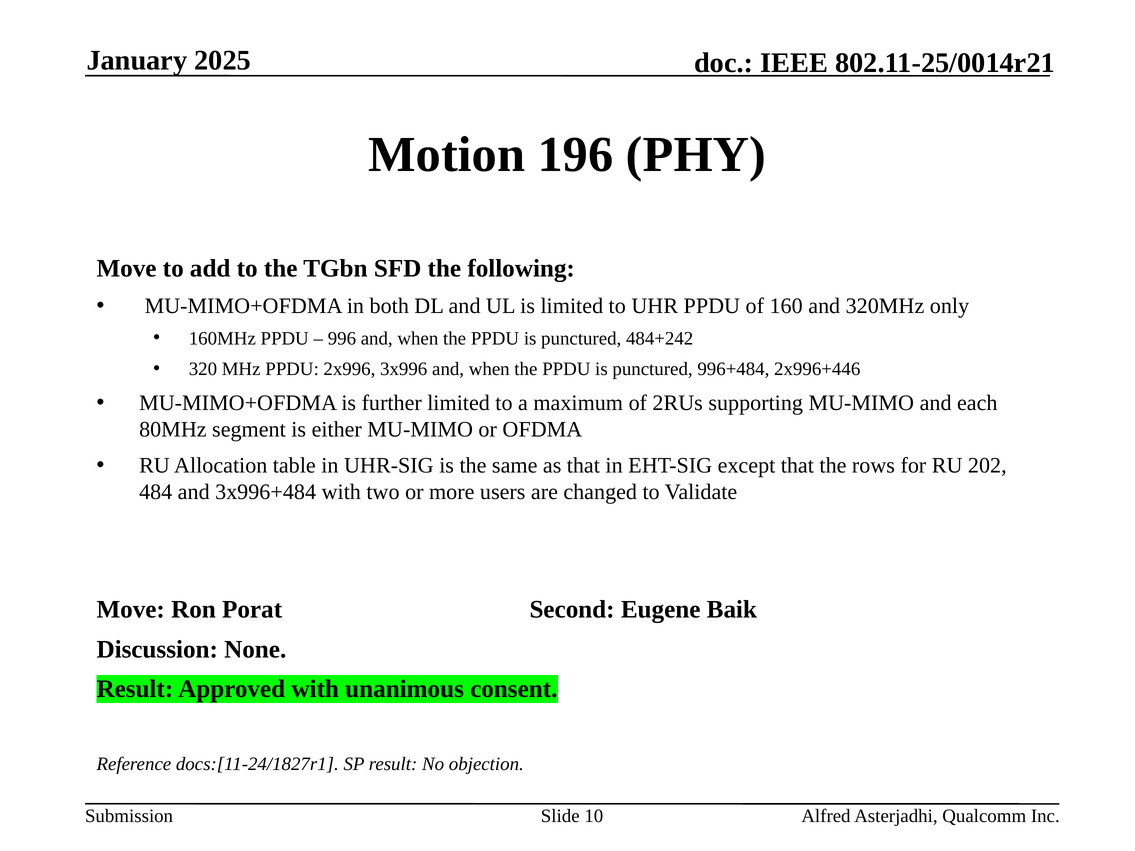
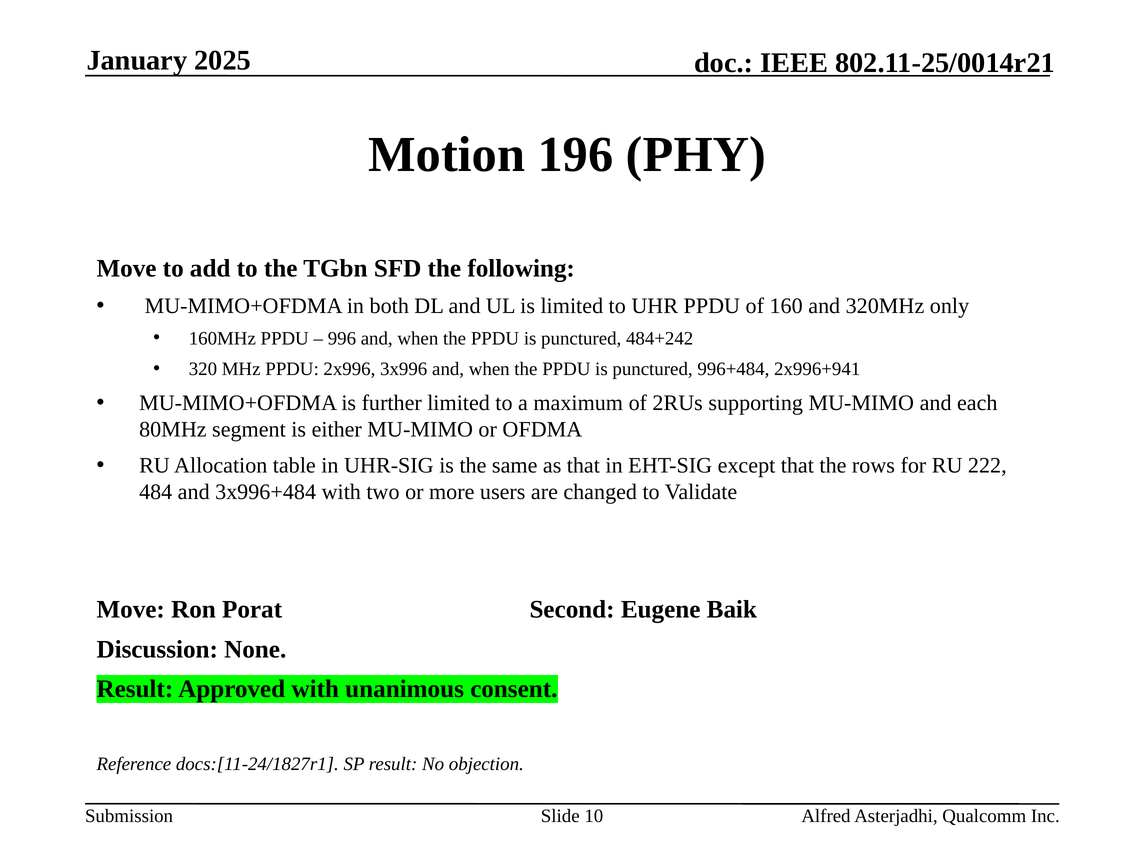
2x996+446: 2x996+446 -> 2x996+941
202: 202 -> 222
